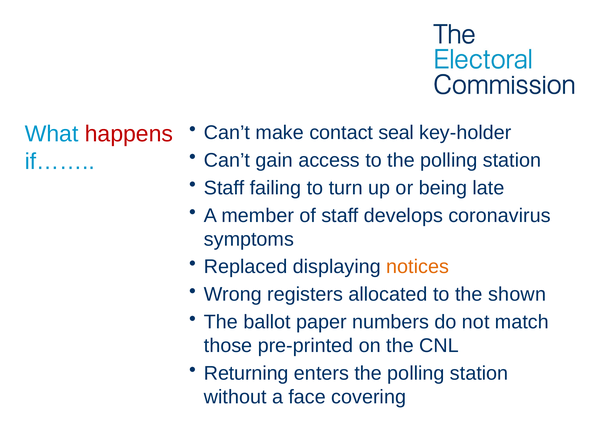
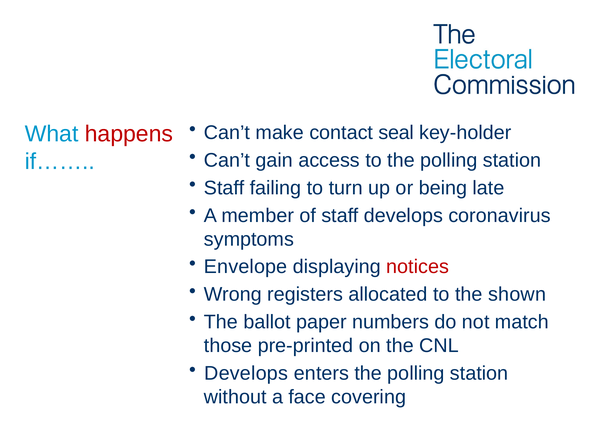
Replaced: Replaced -> Envelope
notices colour: orange -> red
Returning at (246, 374): Returning -> Develops
